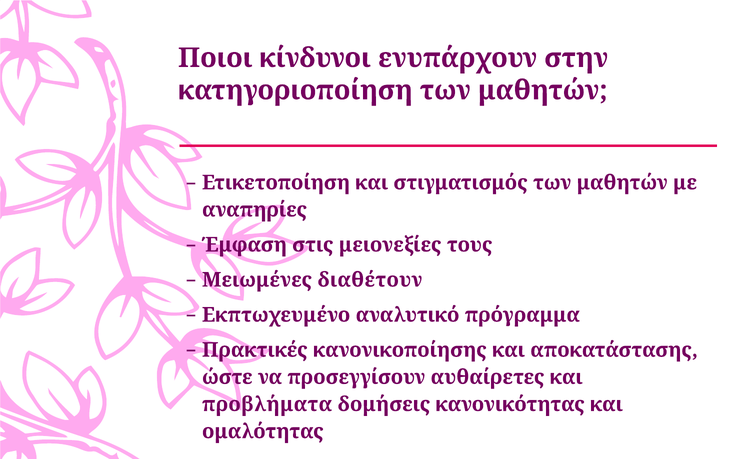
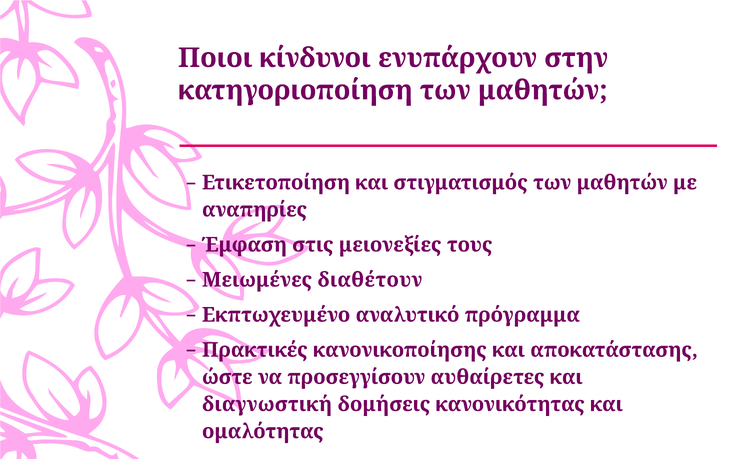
προβλήματα: προβλήματα -> διαγνωστική
